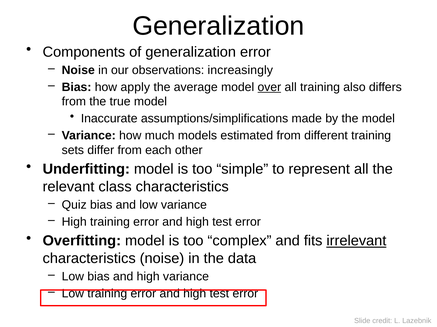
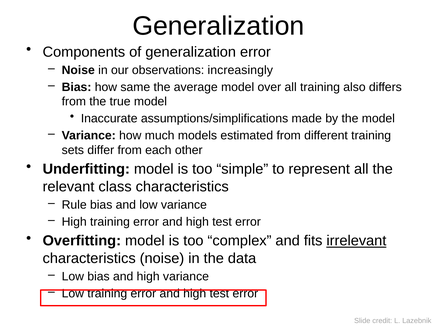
apply: apply -> same
over underline: present -> none
Quiz: Quiz -> Rule
